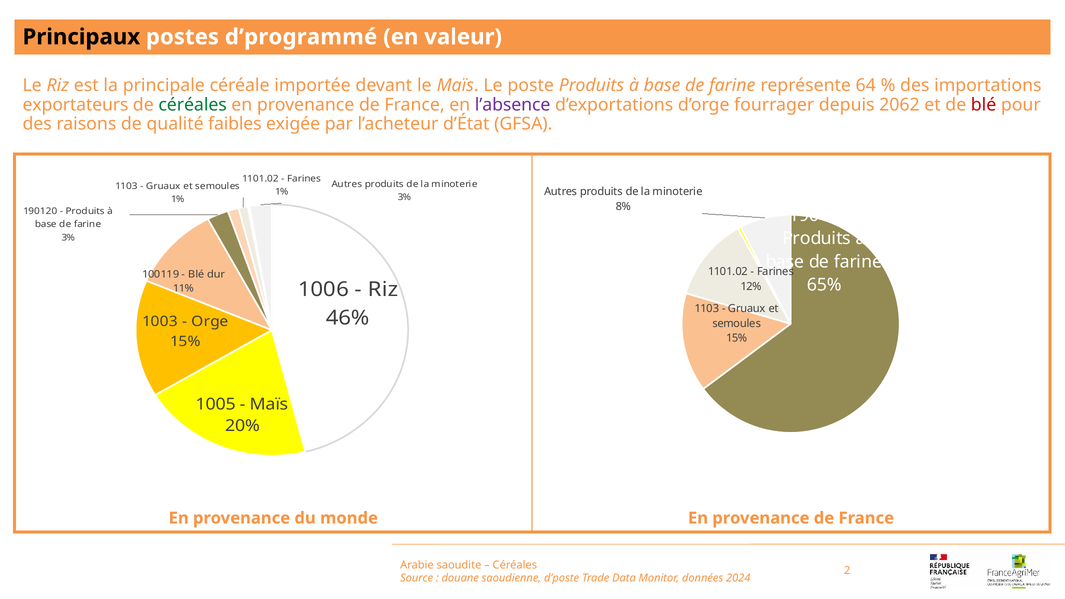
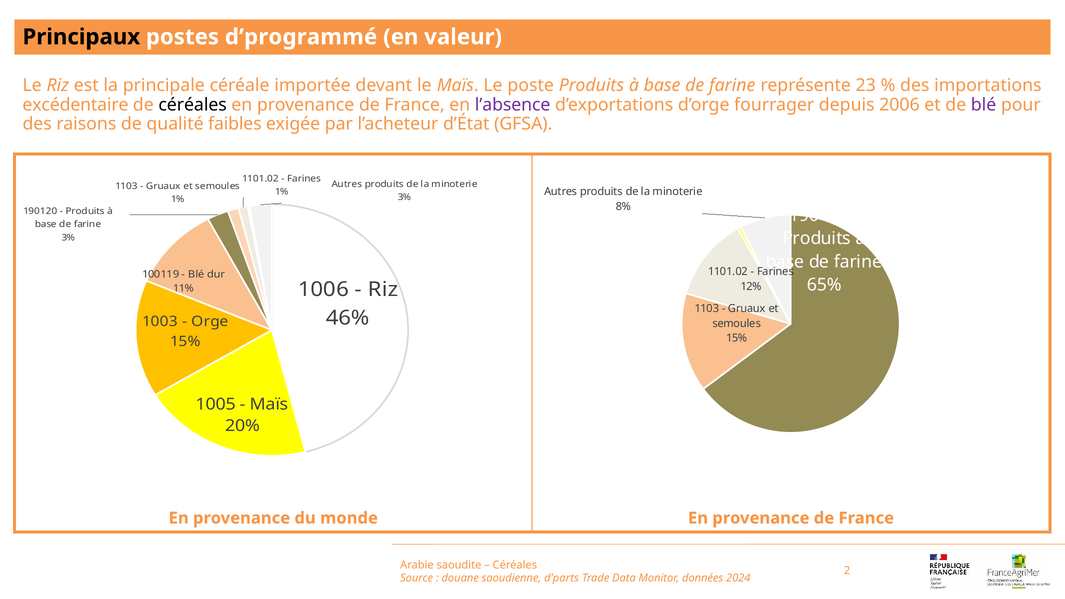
64: 64 -> 23
exportateurs: exportateurs -> excédentaire
céréales at (193, 105) colour: green -> black
2062: 2062 -> 2006
blé at (984, 105) colour: red -> purple
d’poste: d’poste -> d’parts
